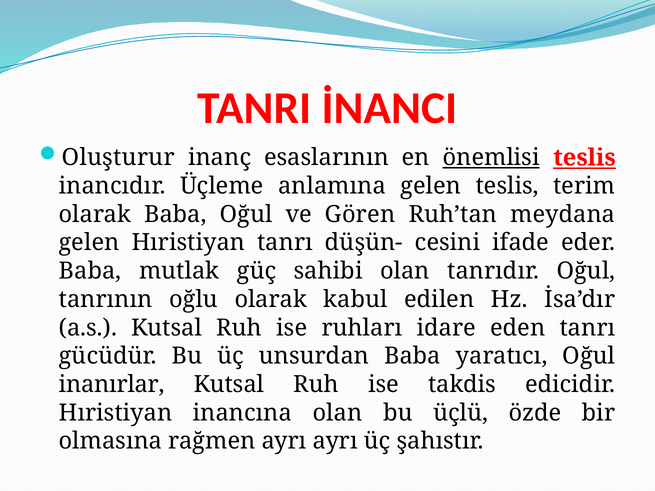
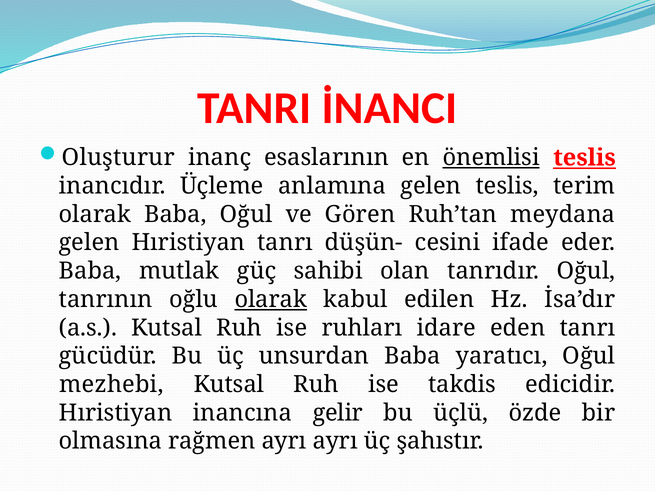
olarak at (271, 300) underline: none -> present
inanırlar: inanırlar -> mezhebi
inancına olan: olan -> gelir
